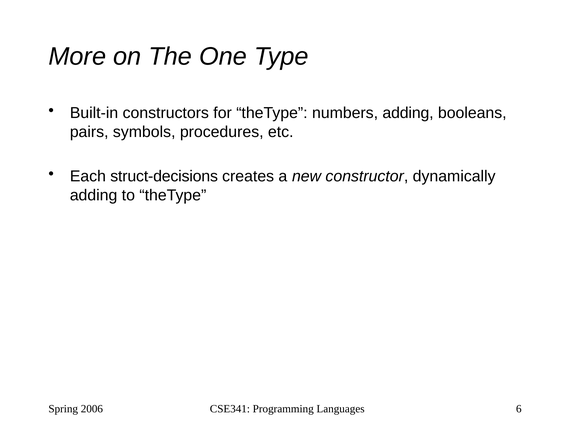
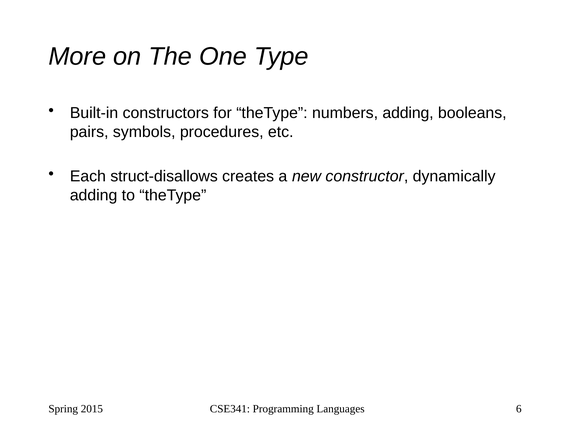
struct-decisions: struct-decisions -> struct-disallows
2006: 2006 -> 2015
